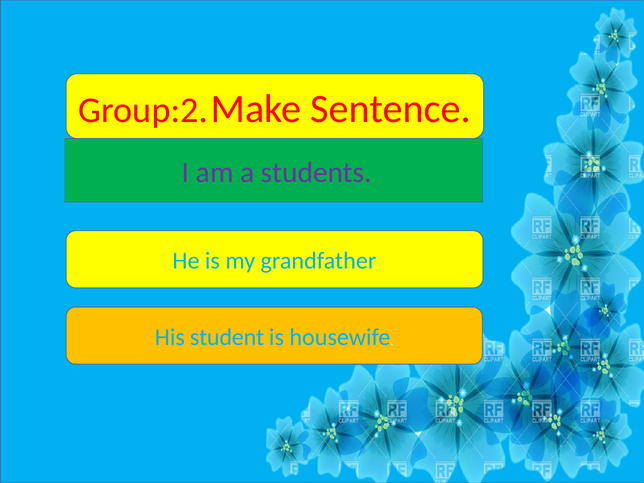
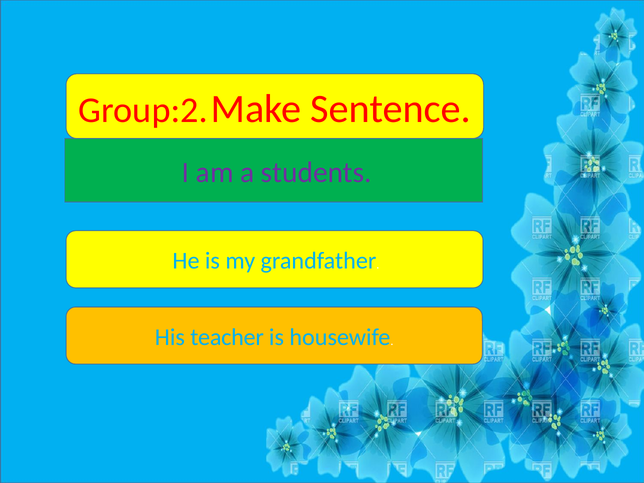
student: student -> teacher
